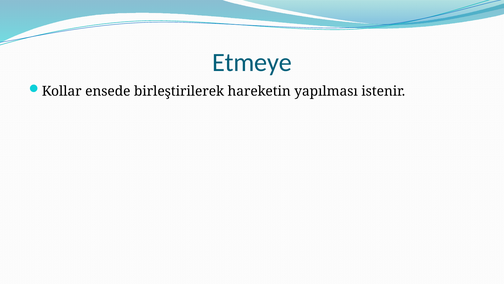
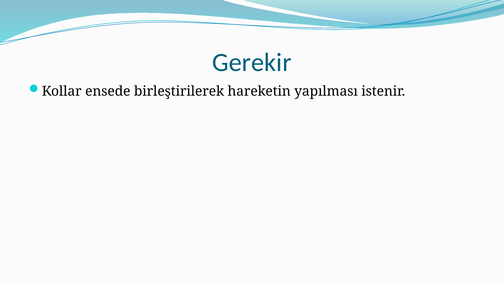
Etmeye: Etmeye -> Gerekir
